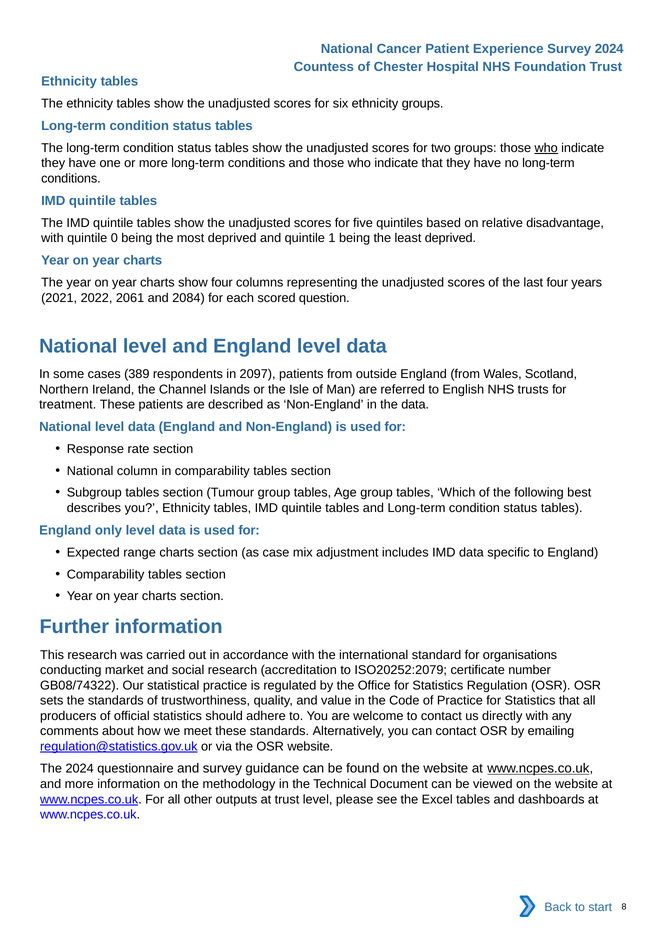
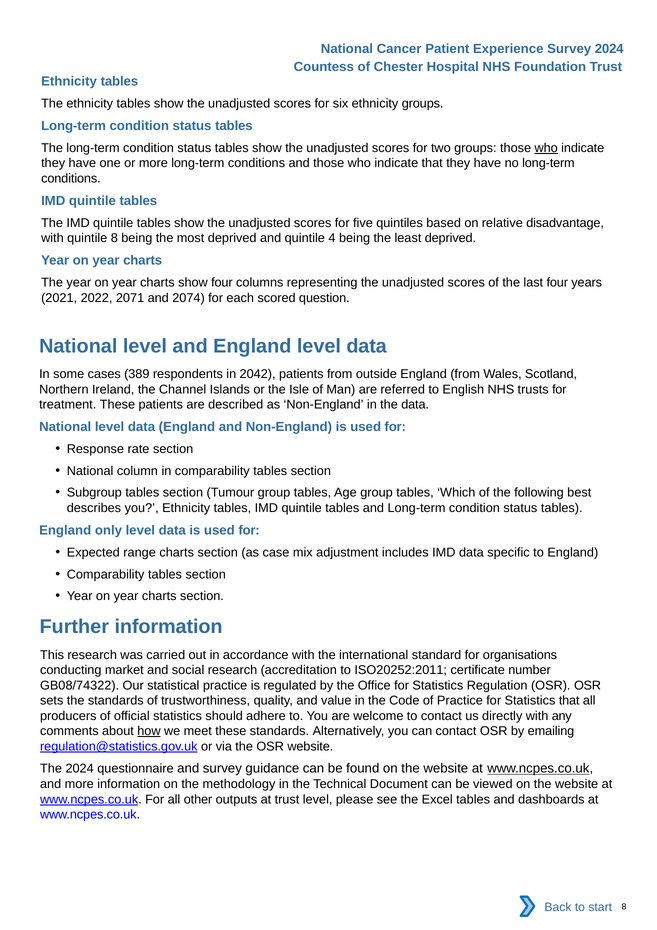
quintile 0: 0 -> 8
1: 1 -> 4
2061: 2061 -> 2071
2084: 2084 -> 2074
2097: 2097 -> 2042
ISO20252:2079: ISO20252:2079 -> ISO20252:2011
how underline: none -> present
